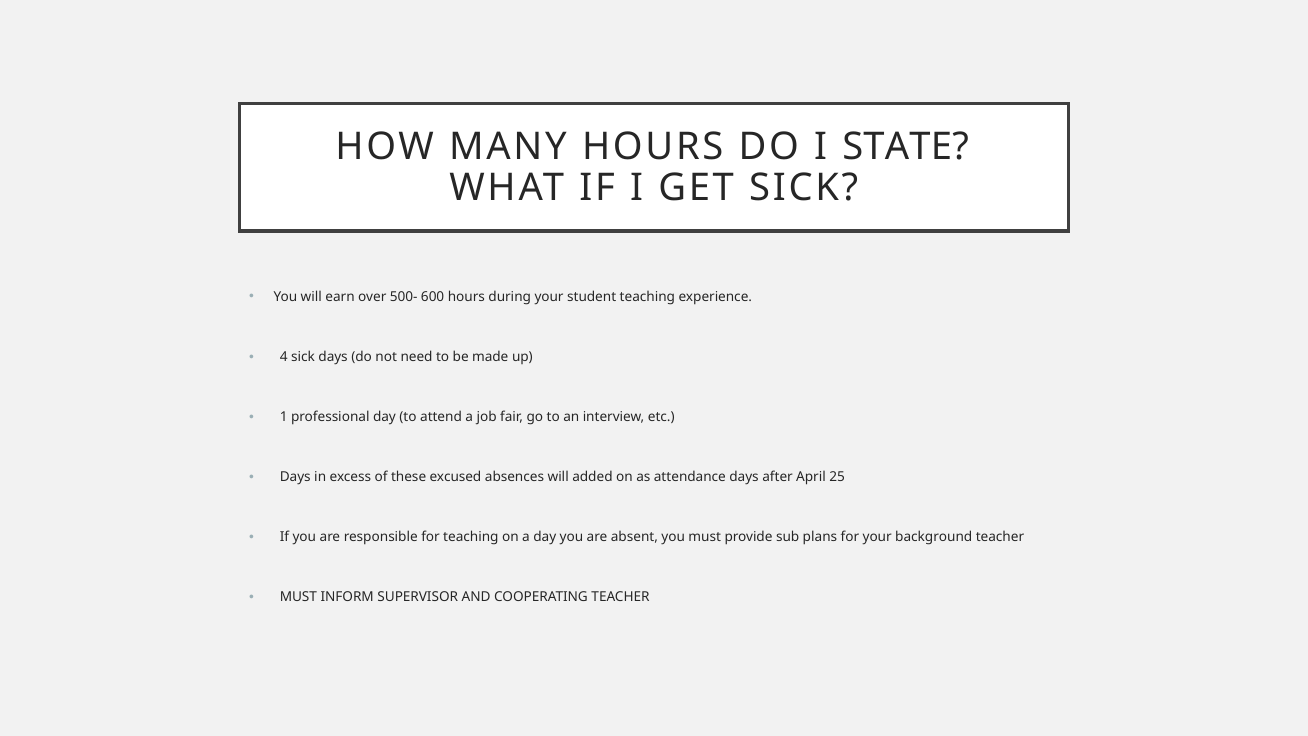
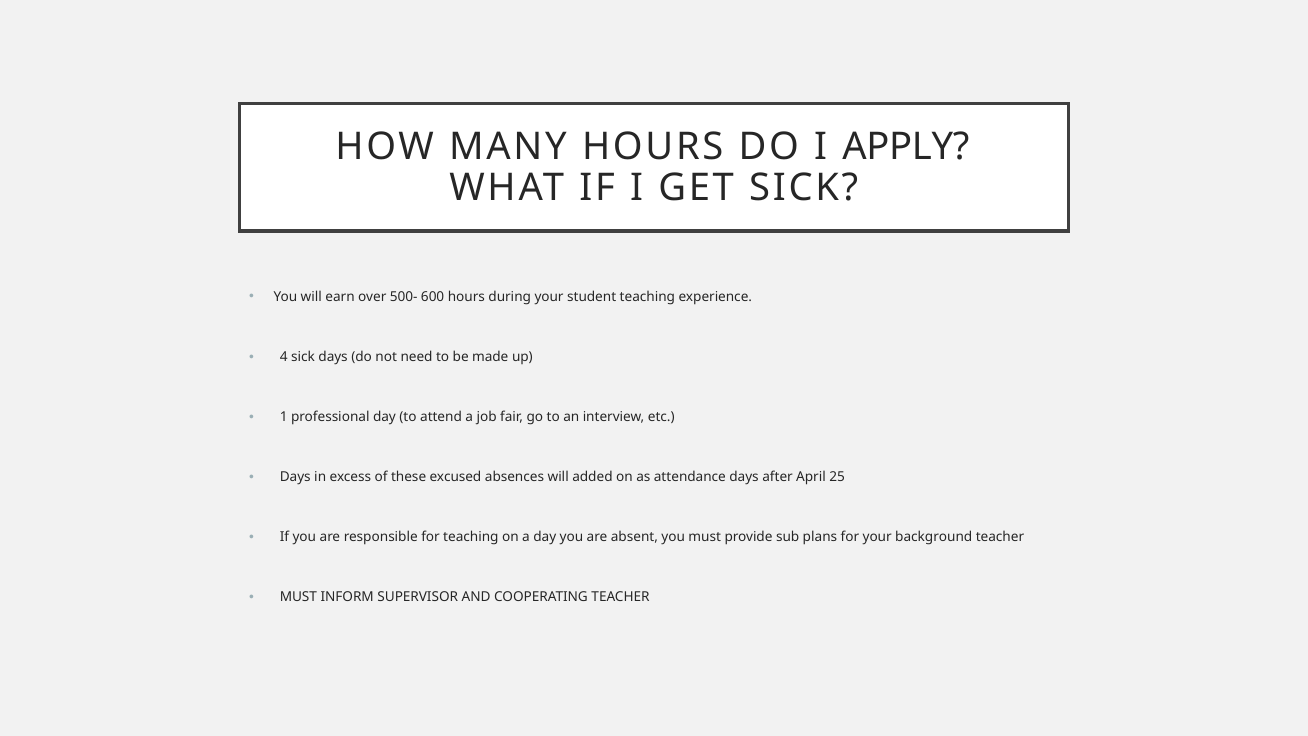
STATE: STATE -> APPLY
